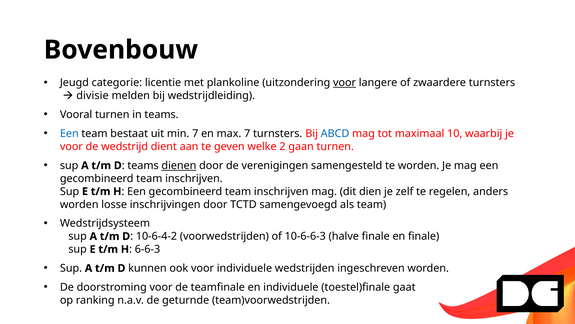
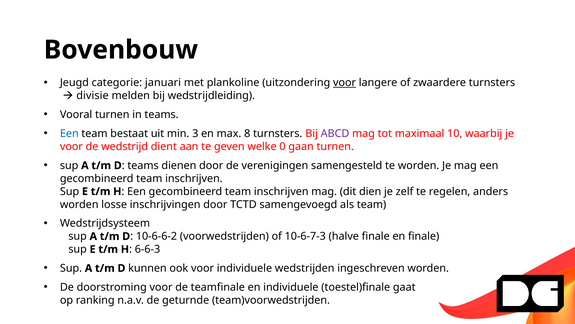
licentie: licentie -> januari
min 7: 7 -> 3
max 7: 7 -> 8
ABCD colour: blue -> purple
2: 2 -> 0
dienen underline: present -> none
10-6-4-2: 10-6-4-2 -> 10-6-6-2
10-6-6-3: 10-6-6-3 -> 10-6-7-3
